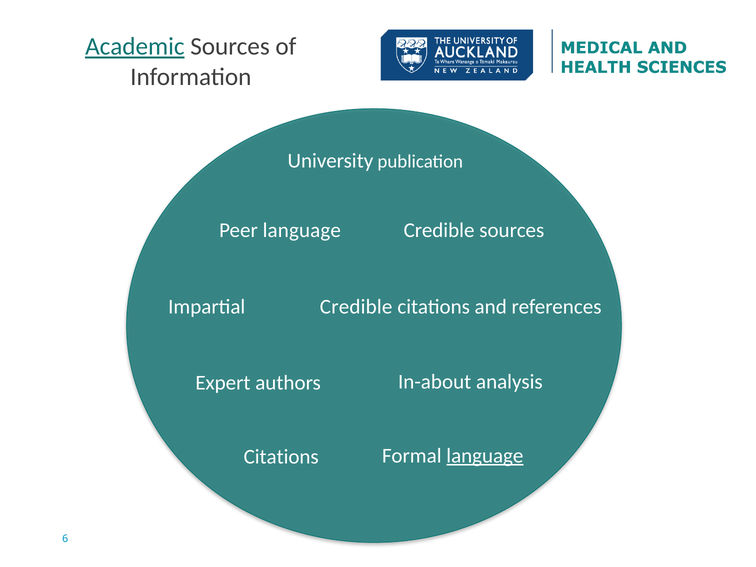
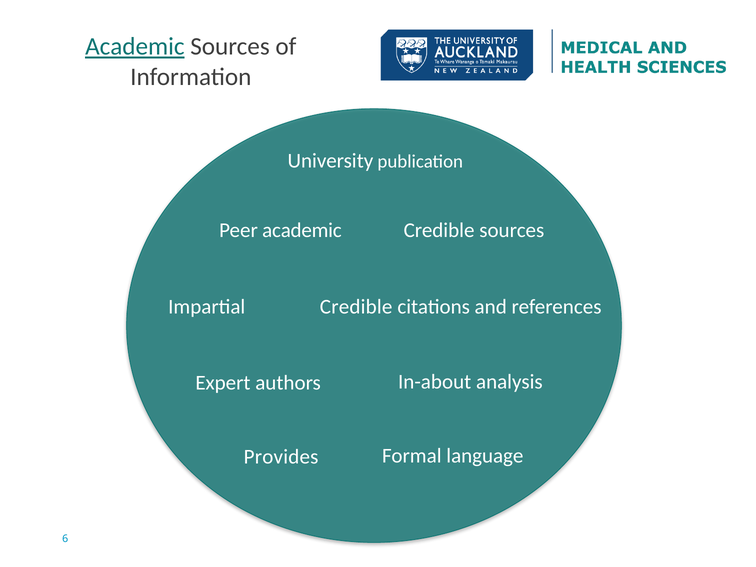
Peer language: language -> academic
Citations at (281, 457): Citations -> Provides
language at (485, 456) underline: present -> none
